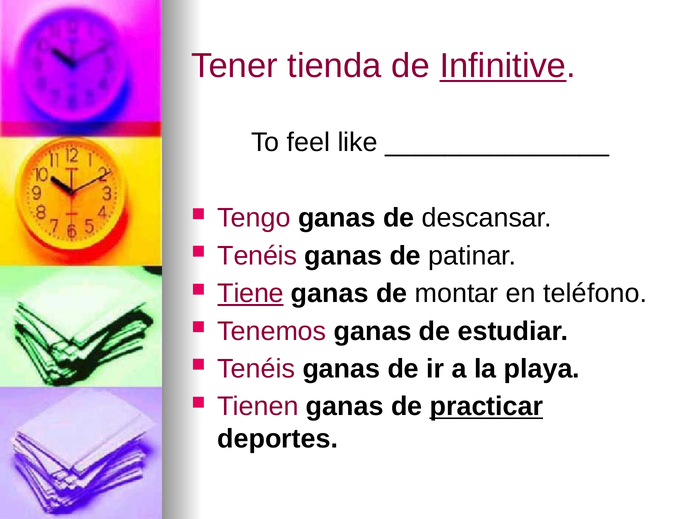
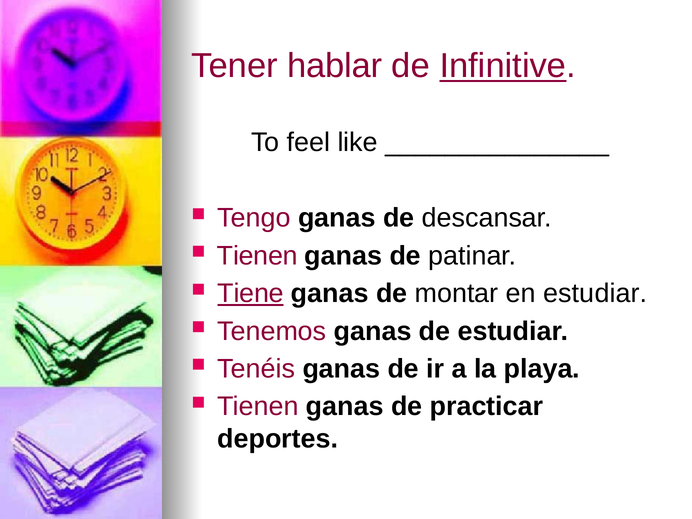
tienda: tienda -> hablar
Tenéis at (257, 256): Tenéis -> Tienen
en teléfono: teléfono -> estudiar
practicar underline: present -> none
